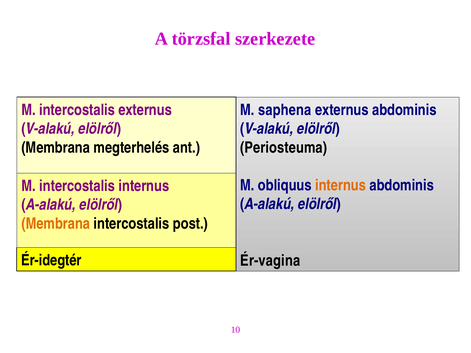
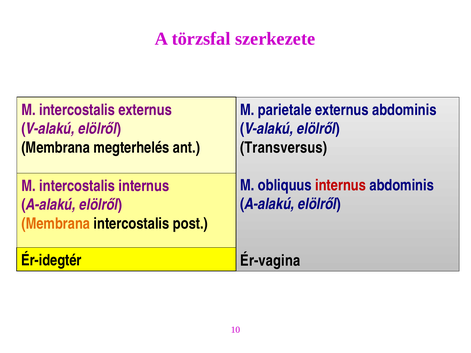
saphena: saphena -> parietale
Periosteuma: Periosteuma -> Transversus
internus at (341, 185) colour: orange -> red
